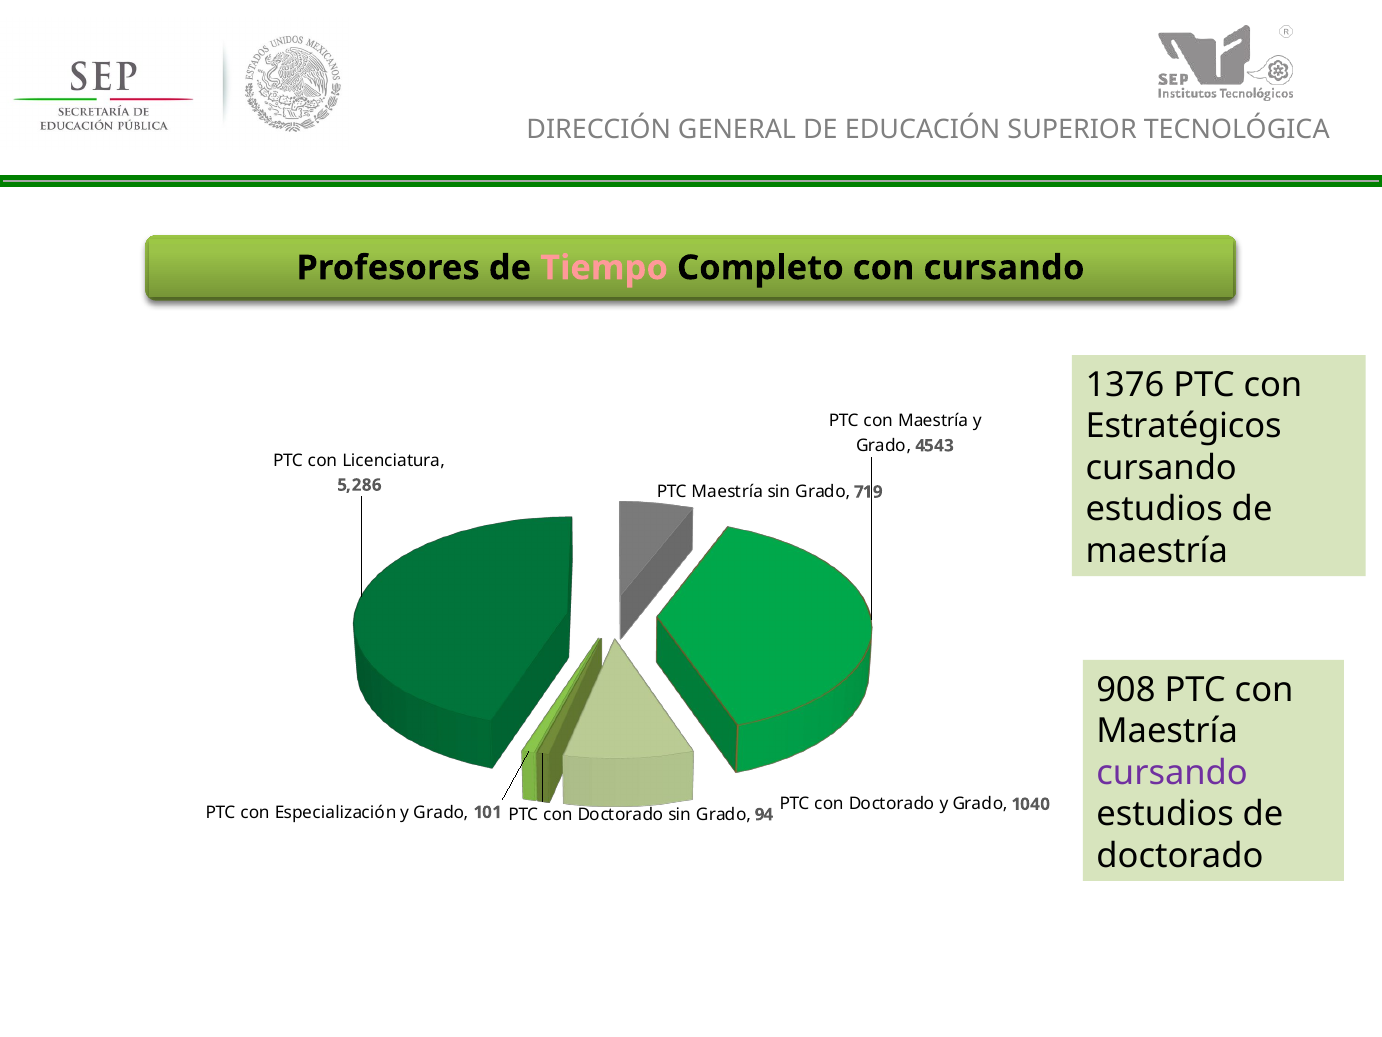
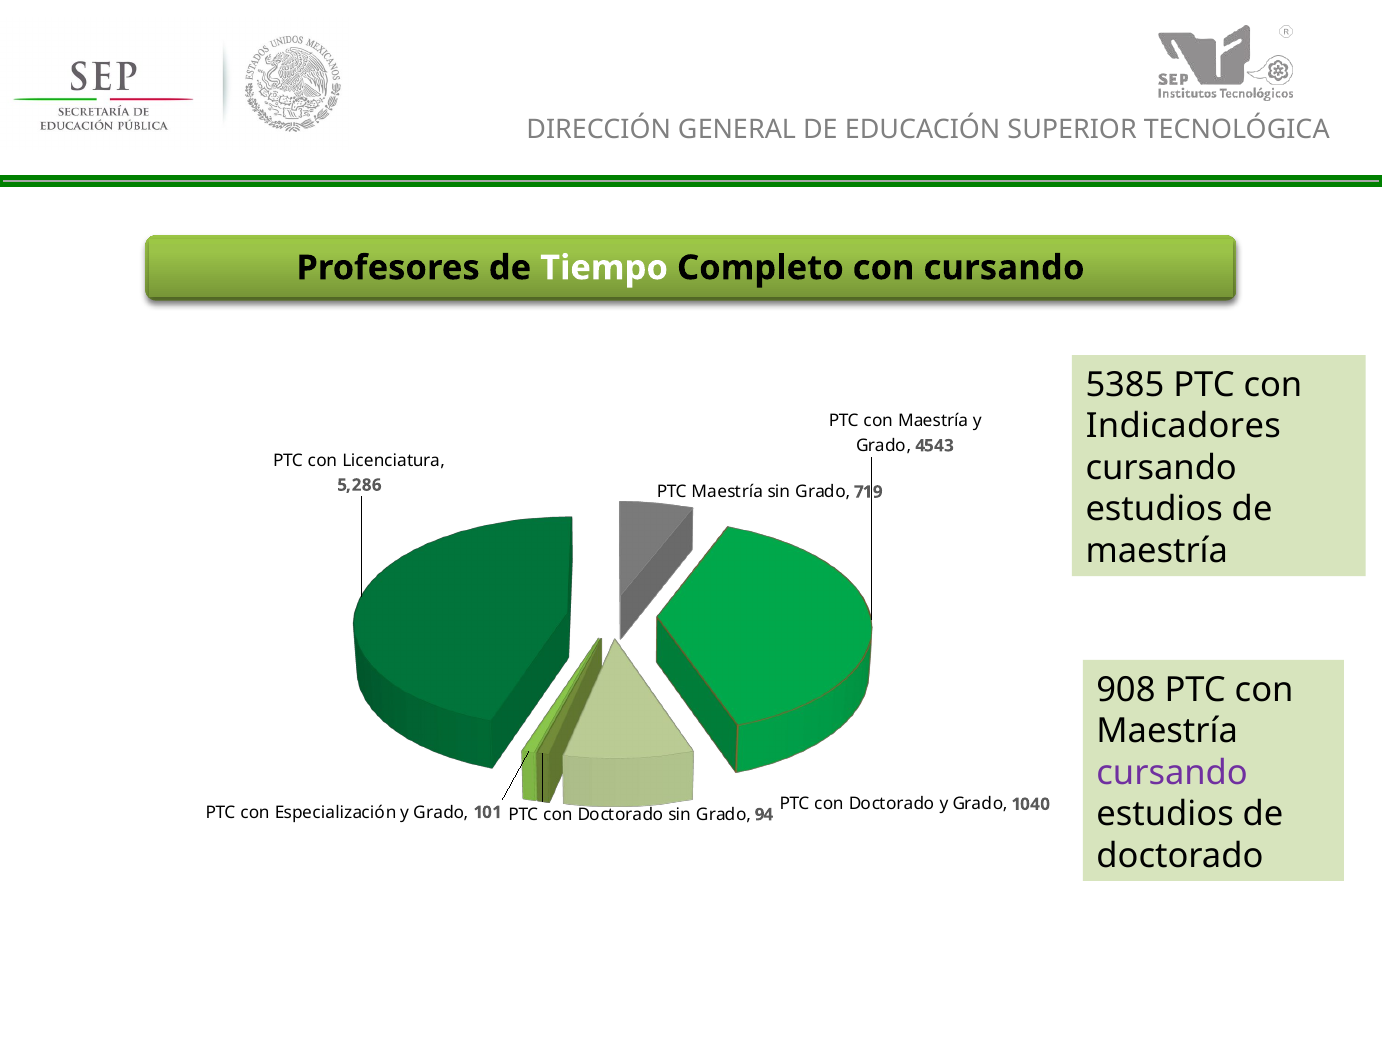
Tiempo colour: pink -> white
1376: 1376 -> 5385
Estratégicos: Estratégicos -> Indicadores
